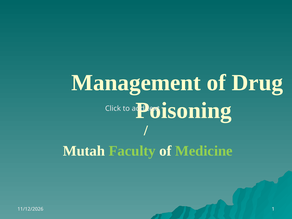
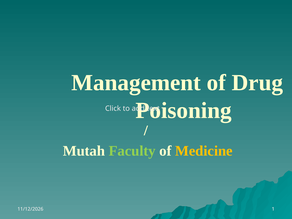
Medicine colour: light green -> yellow
